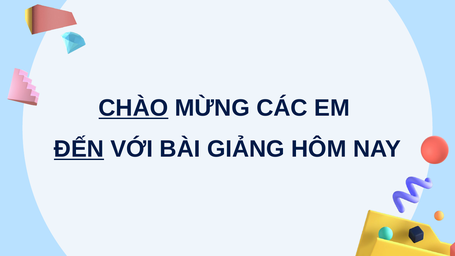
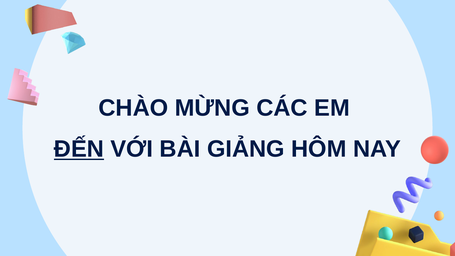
CHÀO underline: present -> none
